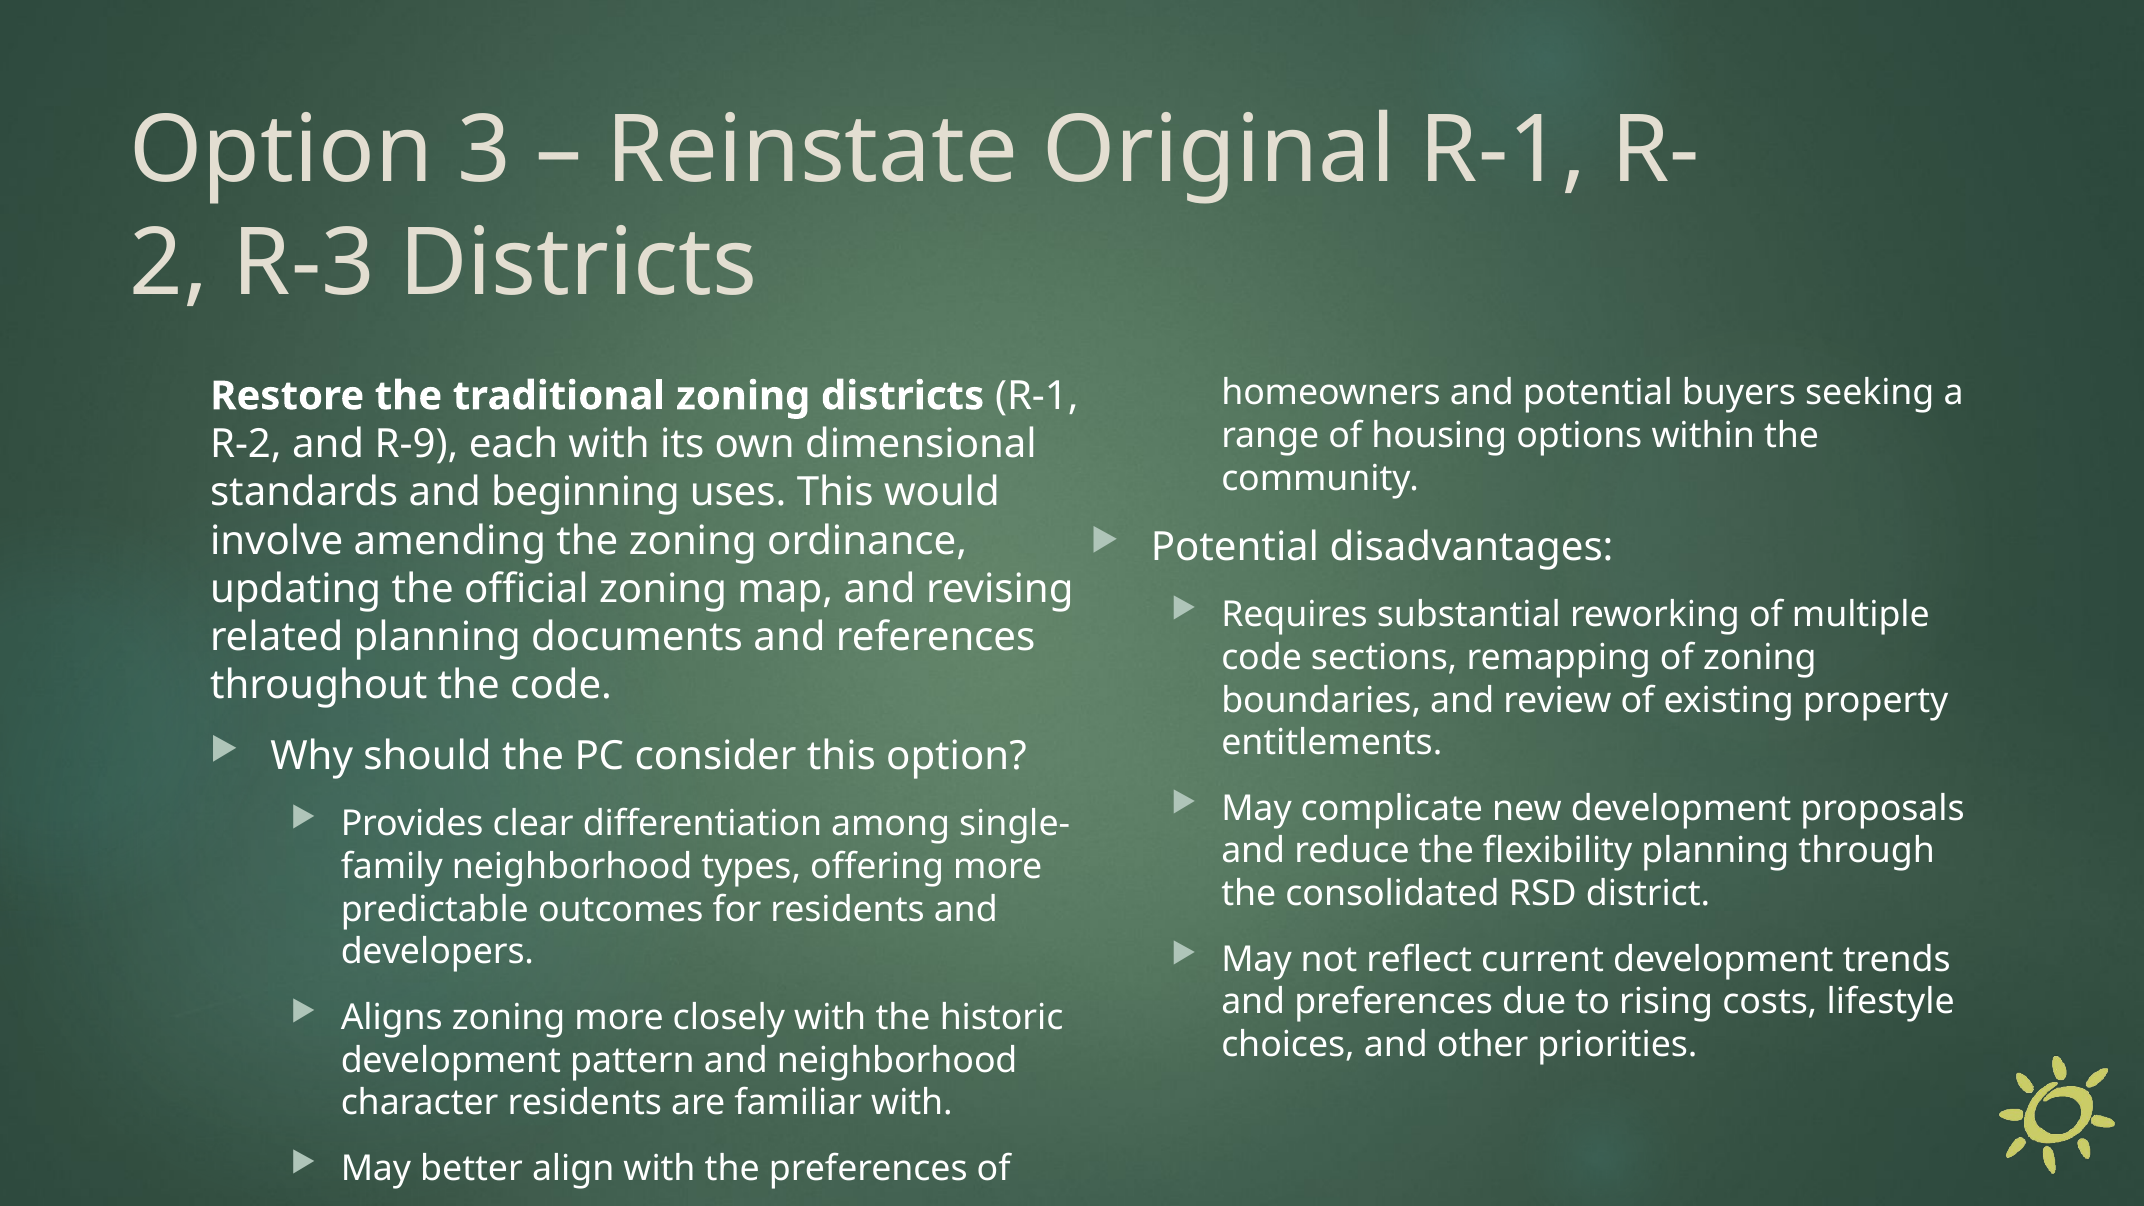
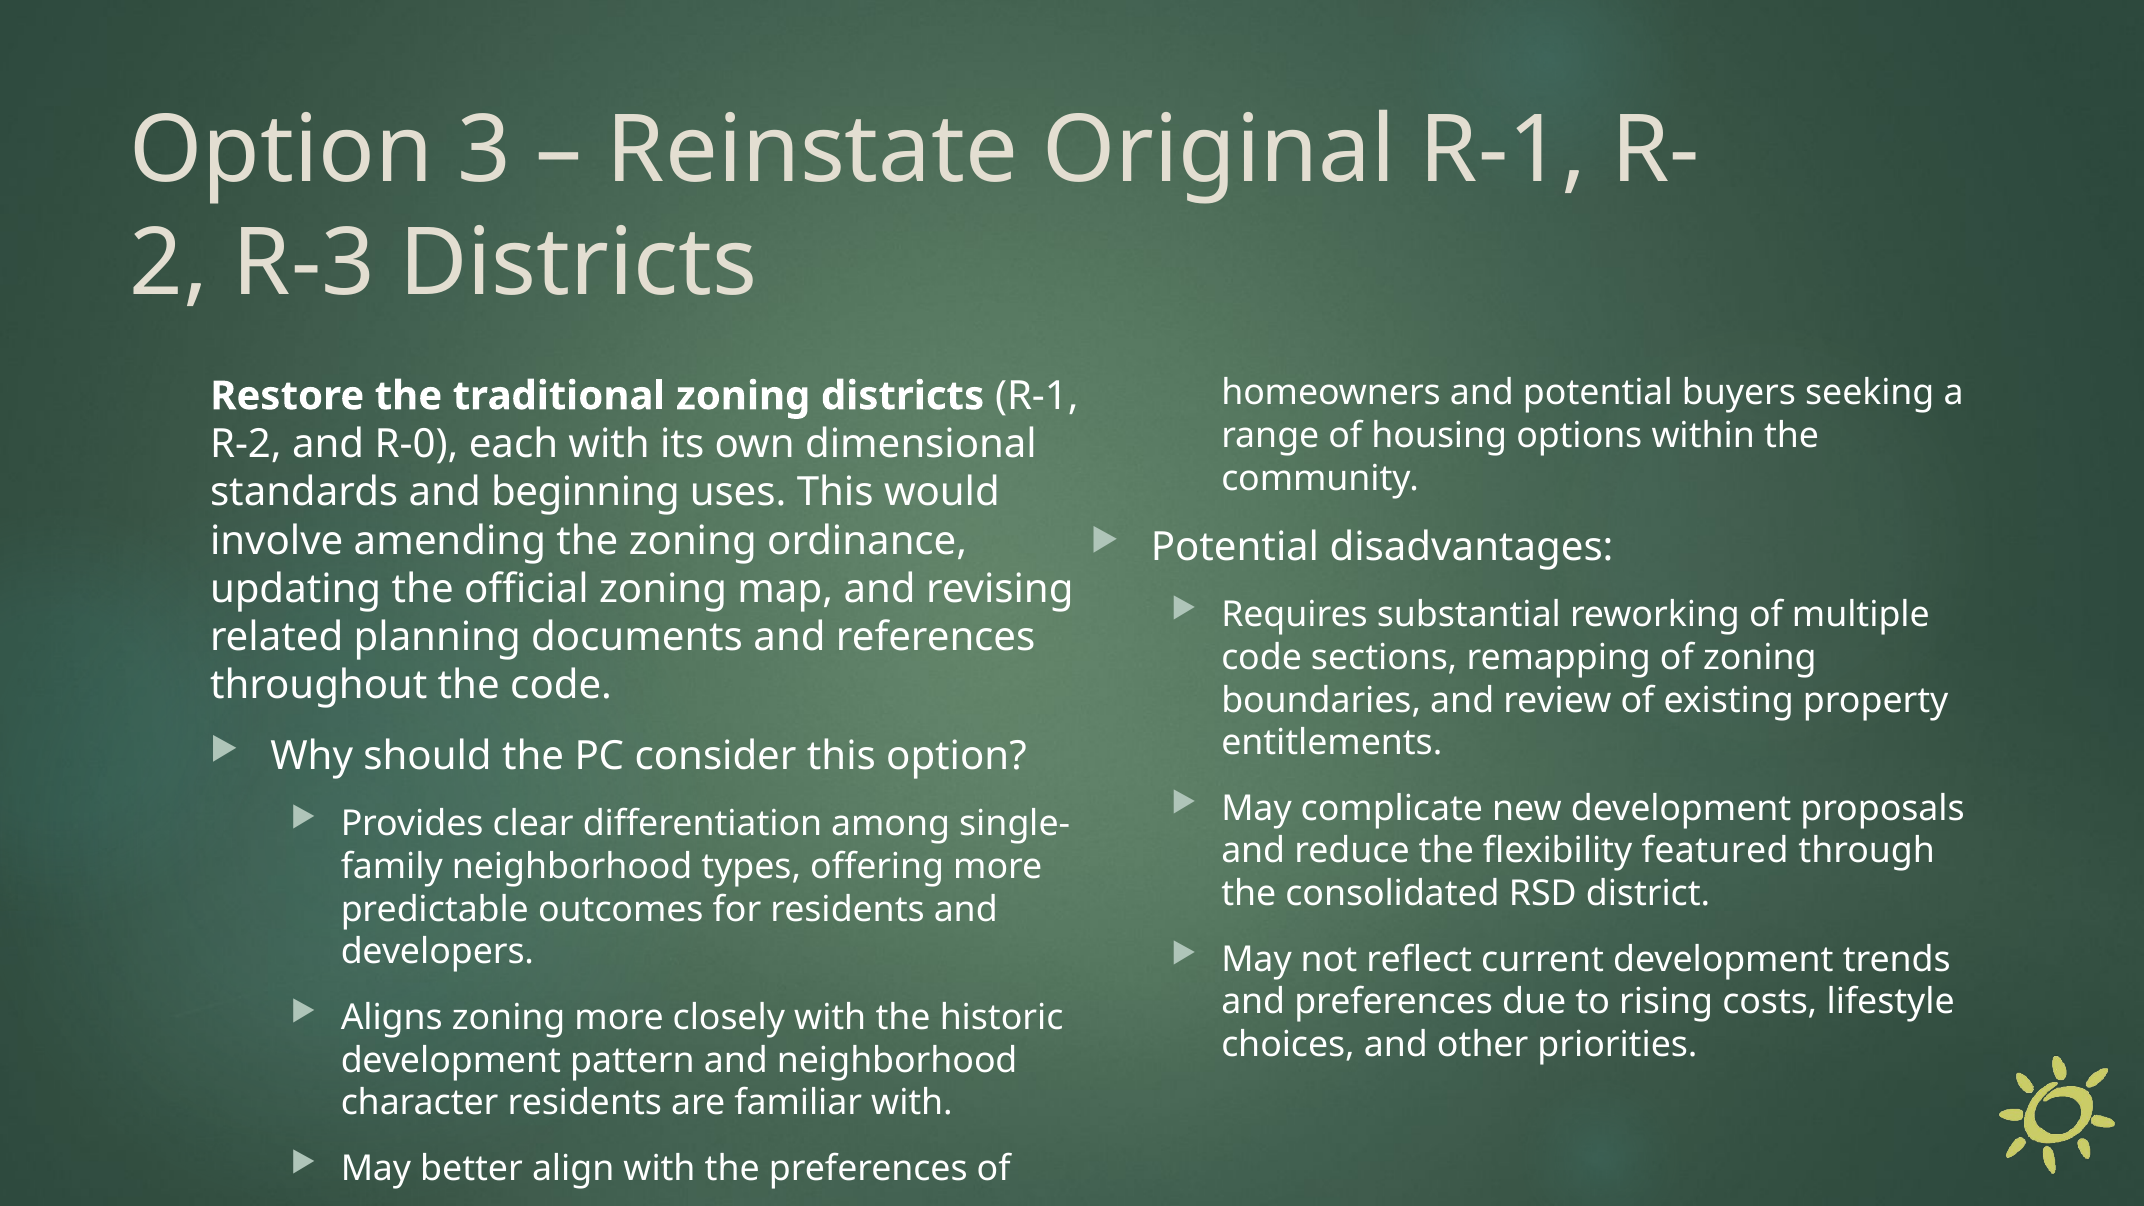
R-9: R-9 -> R-0
flexibility planning: planning -> featured
